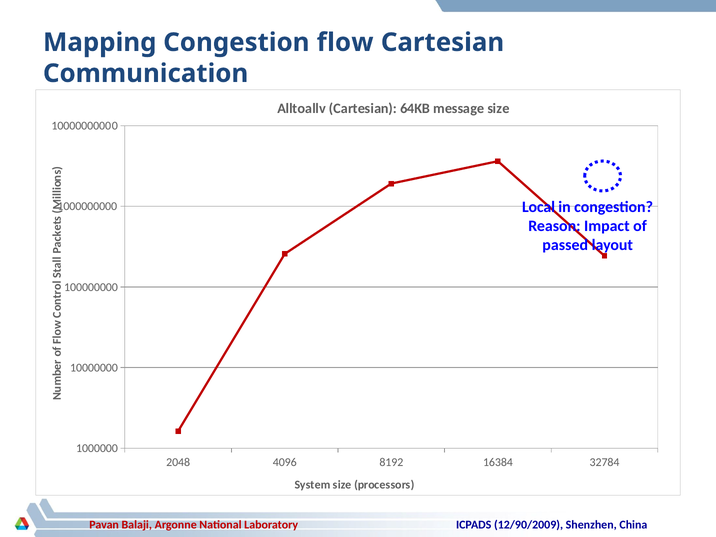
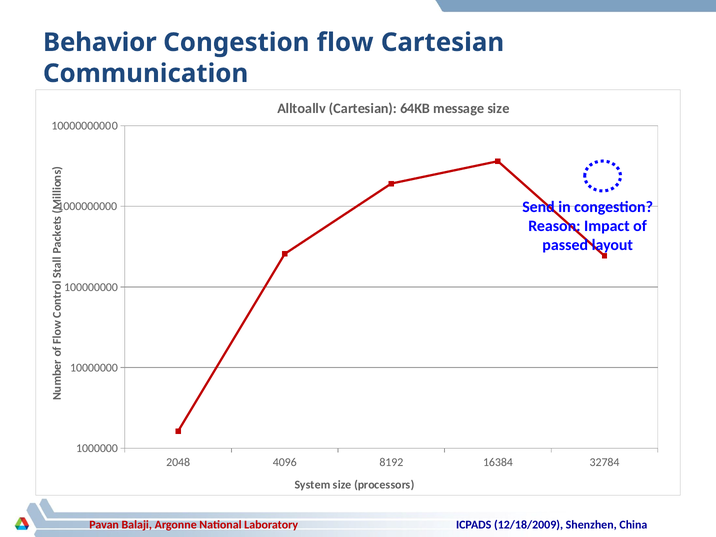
Mapping: Mapping -> Behavior
Local: Local -> Send
12/90/2009: 12/90/2009 -> 12/18/2009
